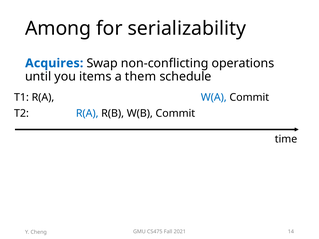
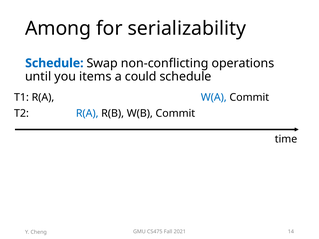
Acquires at (54, 63): Acquires -> Schedule
them: them -> could
